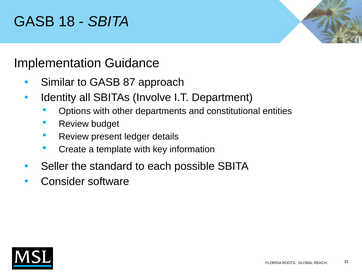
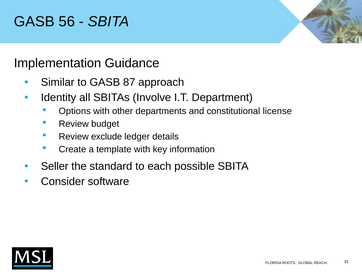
18: 18 -> 56
entities: entities -> license
present: present -> exclude
